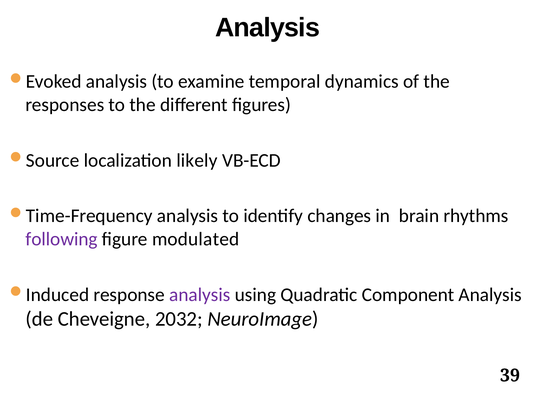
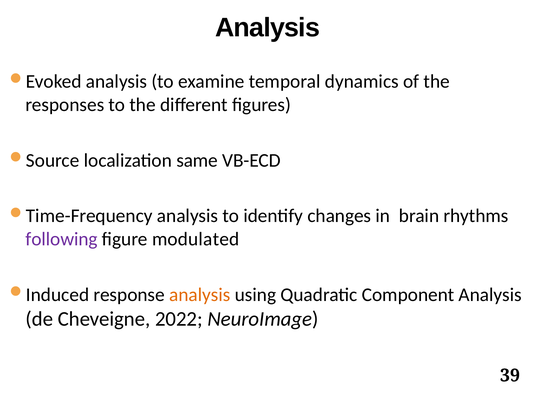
likely: likely -> same
analysis at (200, 294) colour: purple -> orange
2032: 2032 -> 2022
